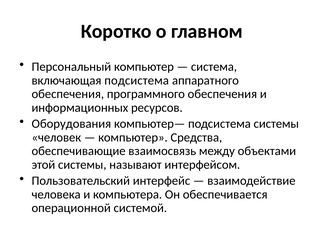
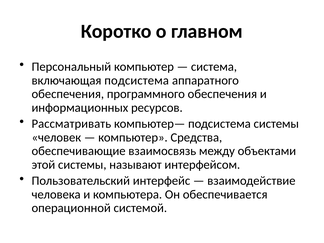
Оборудования: Оборудования -> Рассматривать
